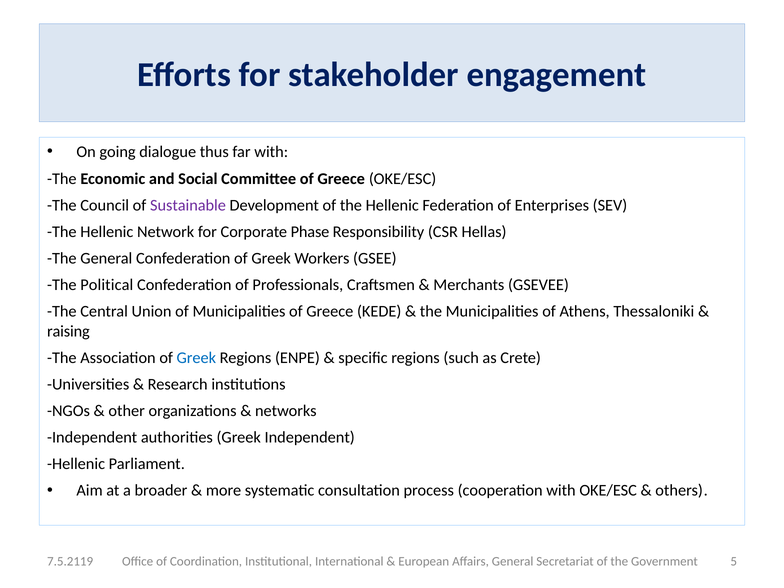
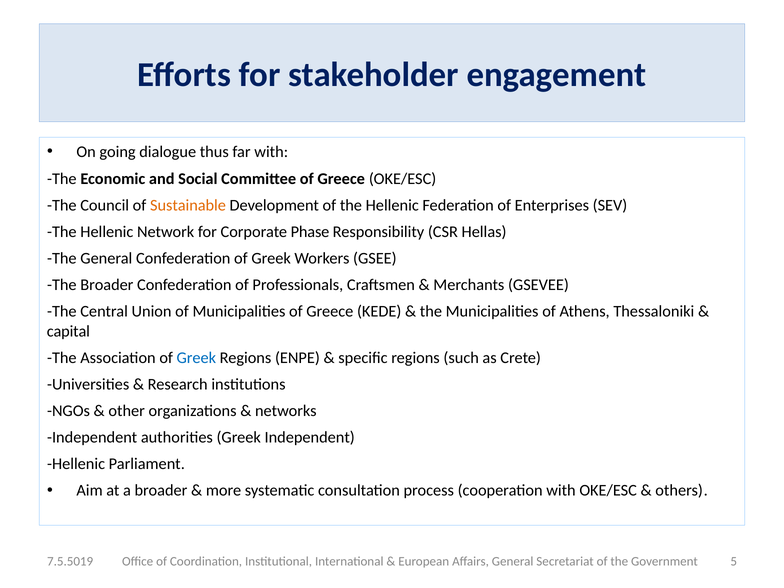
Sustainable colour: purple -> orange
The Political: Political -> Broader
raising: raising -> capital
7.5.2119: 7.5.2119 -> 7.5.5019
